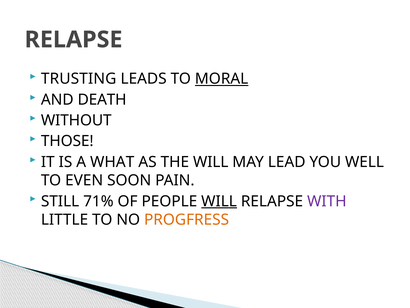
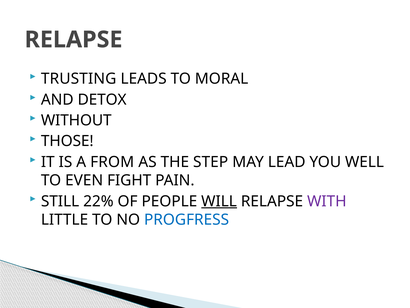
MORAL underline: present -> none
DEATH: DEATH -> DETOX
WHAT: WHAT -> FROM
THE WILL: WILL -> STEP
SOON: SOON -> FIGHT
71%: 71% -> 22%
PROGFRESS colour: orange -> blue
